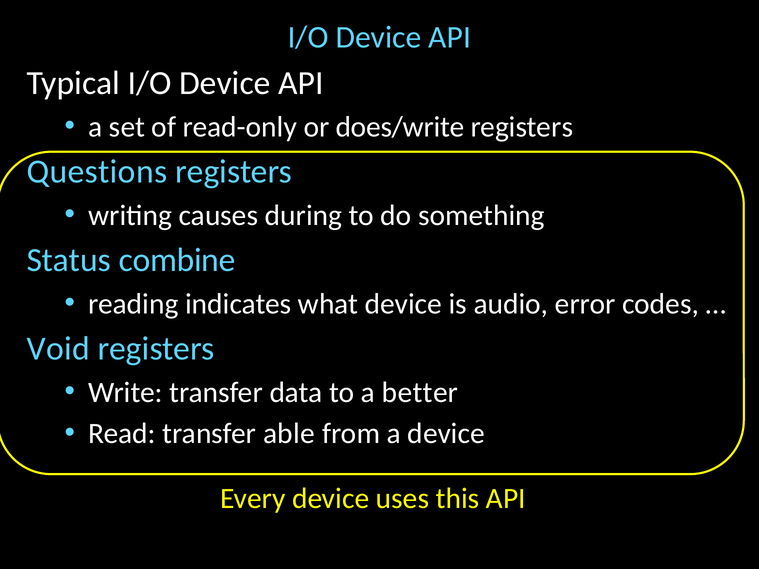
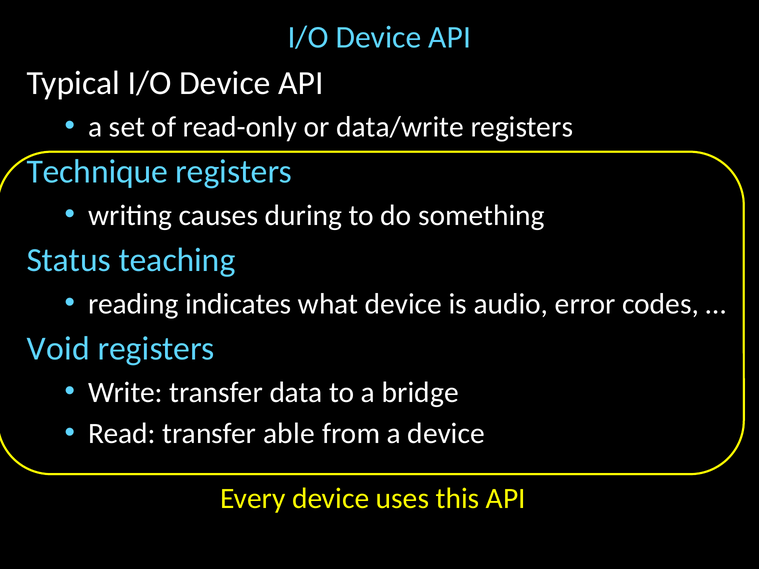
does/write: does/write -> data/write
Questions: Questions -> Technique
combine: combine -> teaching
better: better -> bridge
